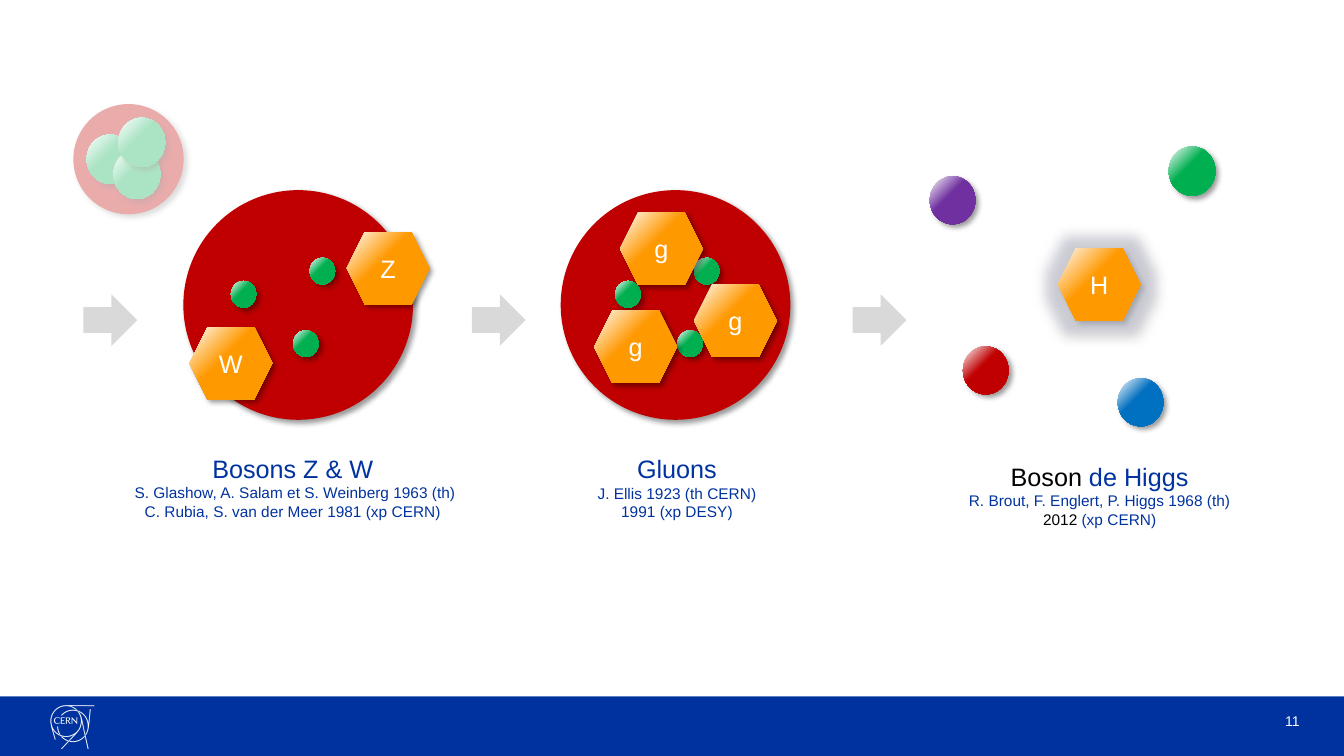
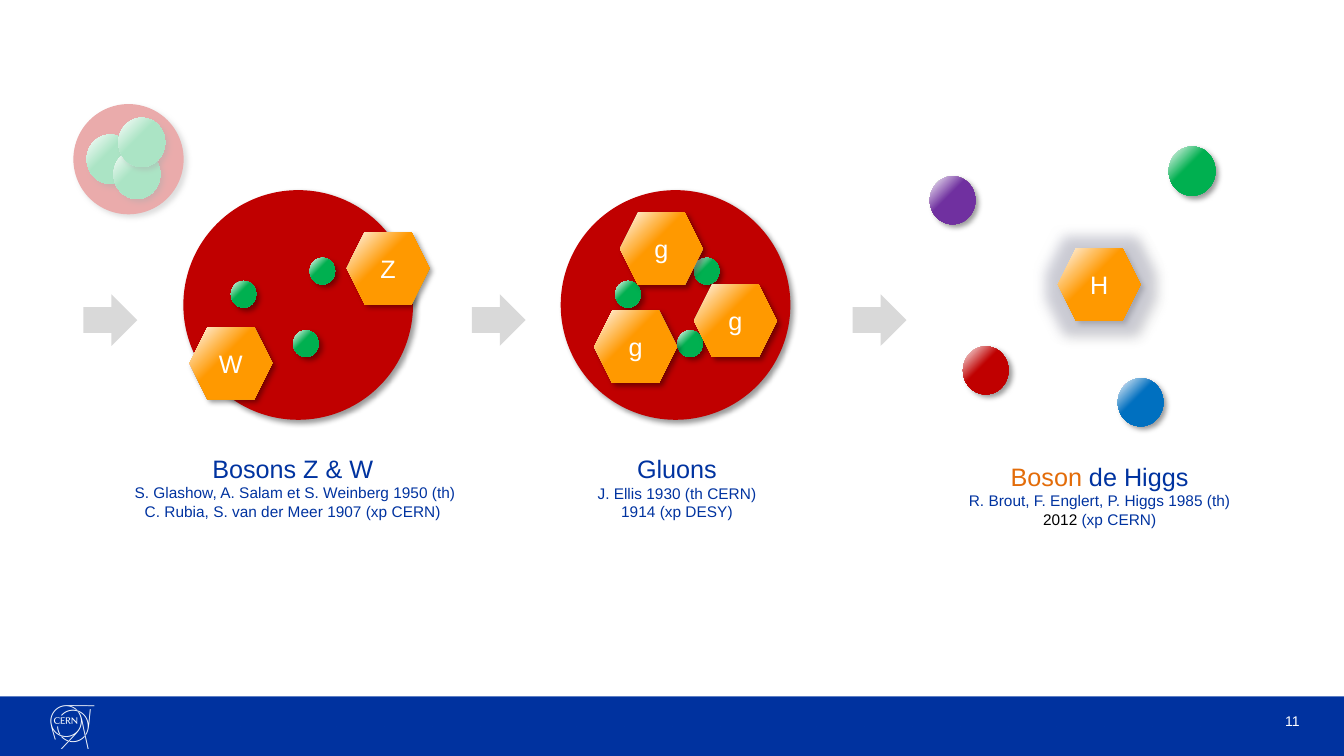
Boson colour: black -> orange
1963: 1963 -> 1950
1923: 1923 -> 1930
1968: 1968 -> 1985
1981: 1981 -> 1907
1991: 1991 -> 1914
